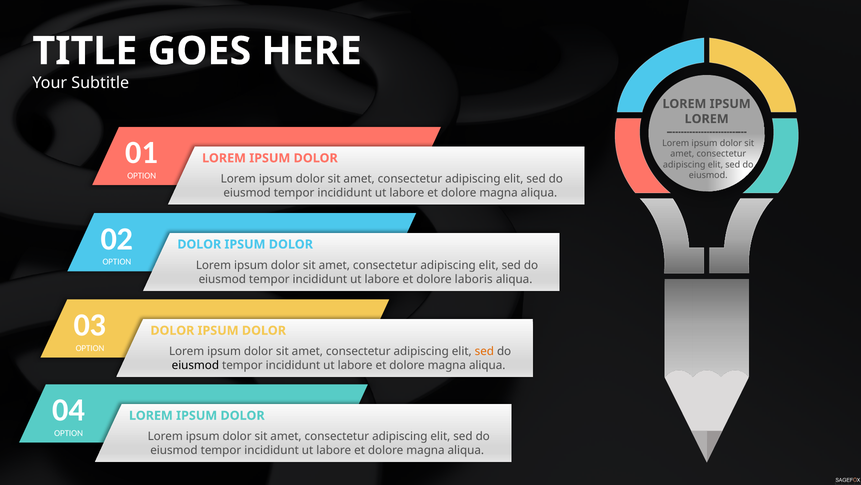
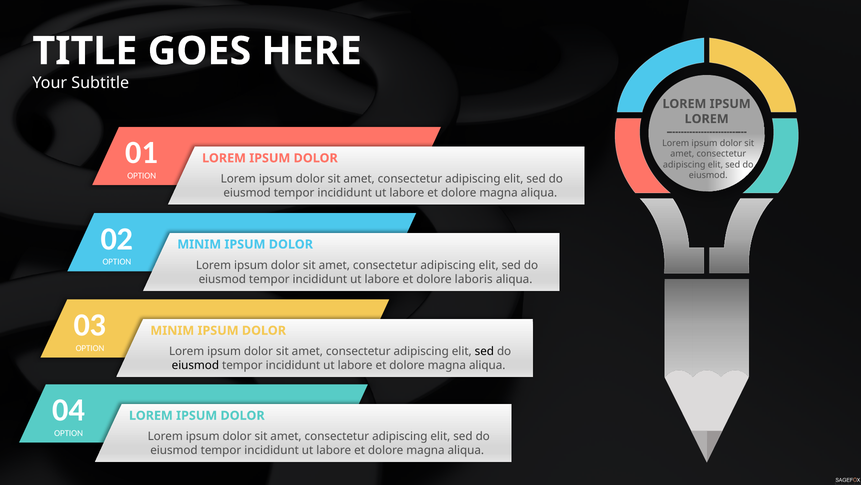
DOLOR at (199, 244): DOLOR -> MINIM
DOLOR at (172, 330): DOLOR -> MINIM
sed at (484, 351) colour: orange -> black
